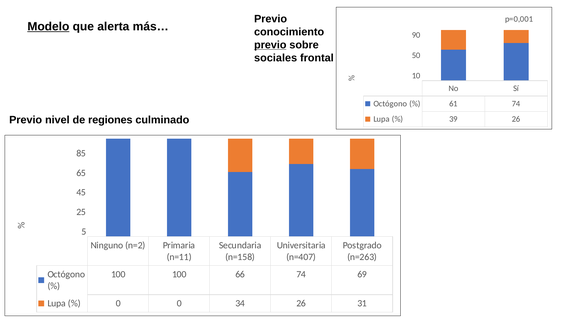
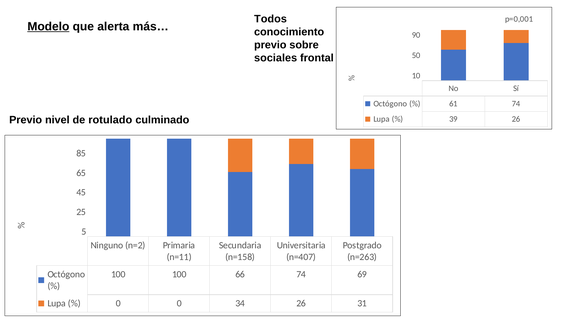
Previo at (271, 19): Previo -> Todos
previo at (270, 45) underline: present -> none
regiones: regiones -> rotulado
